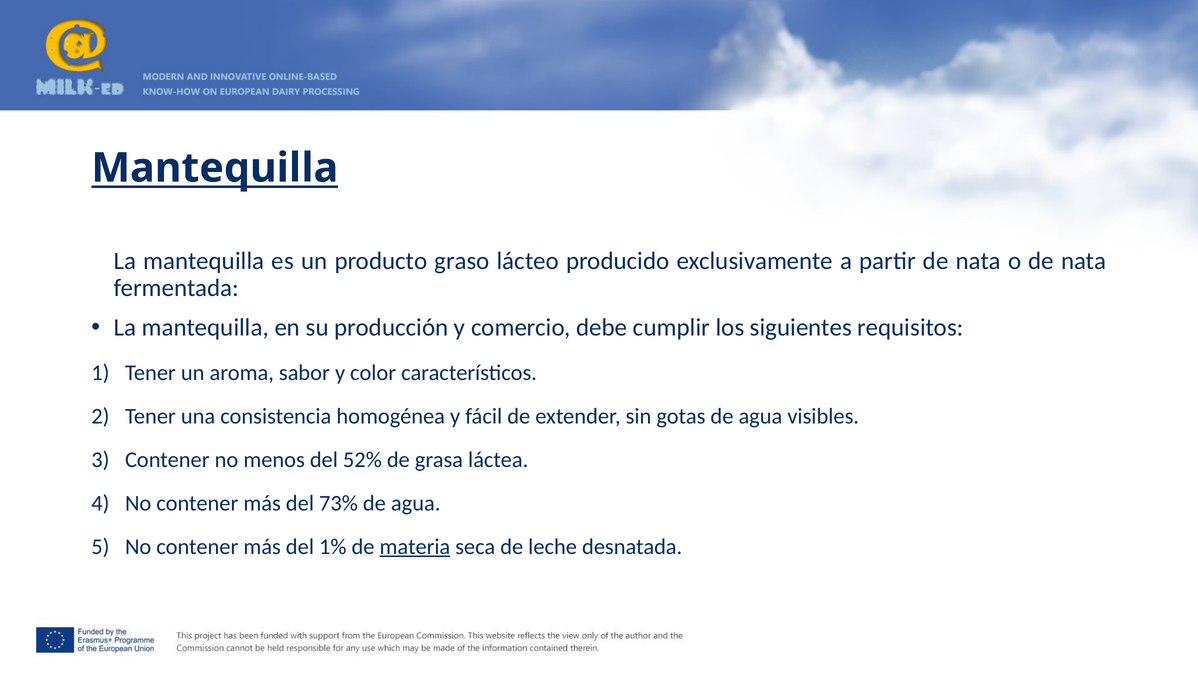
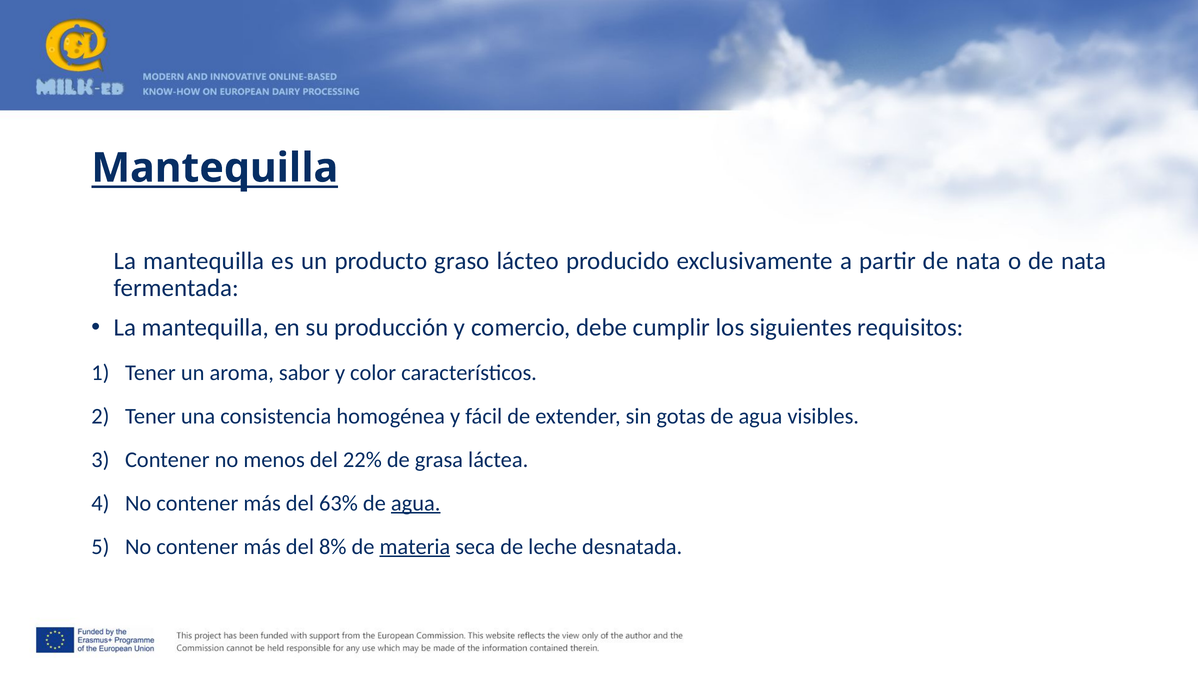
52%: 52% -> 22%
73%: 73% -> 63%
agua at (416, 503) underline: none -> present
1%: 1% -> 8%
